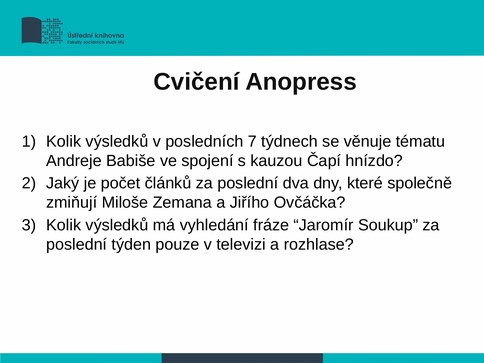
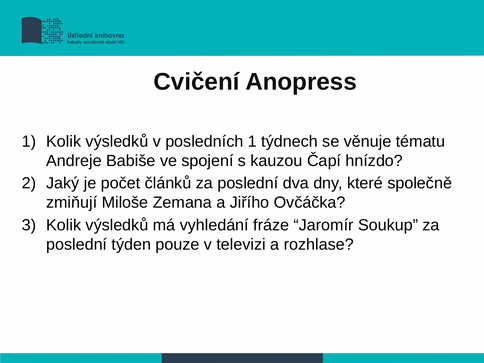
posledních 7: 7 -> 1
